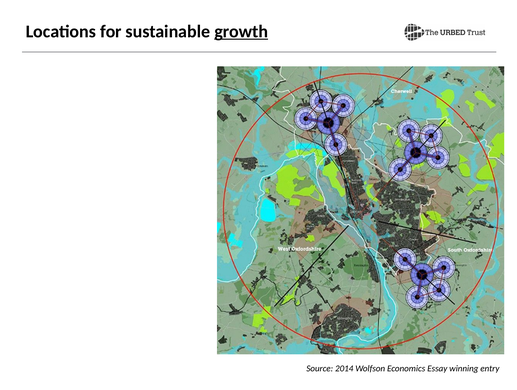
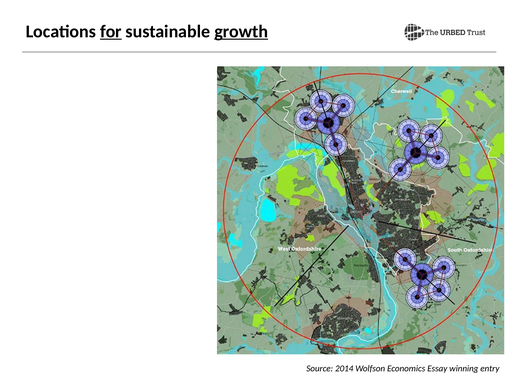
for underline: none -> present
